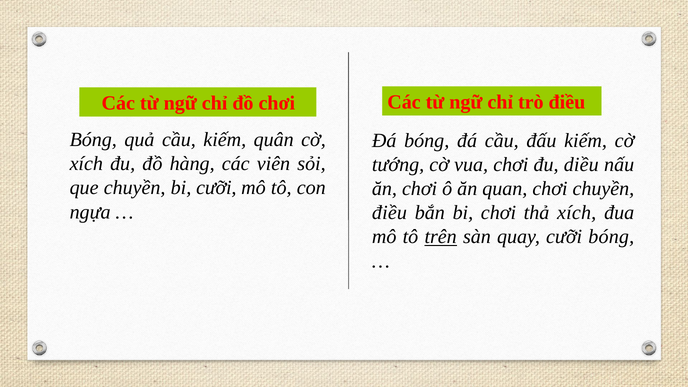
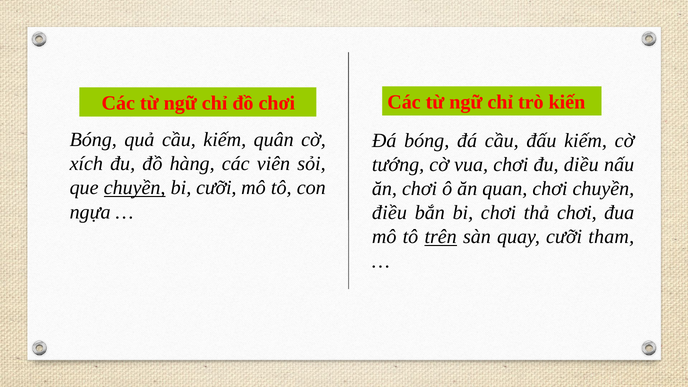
trò điều: điều -> kiến
chuyền at (135, 188) underline: none -> present
thả xích: xích -> chơi
cưỡi bóng: bóng -> tham
